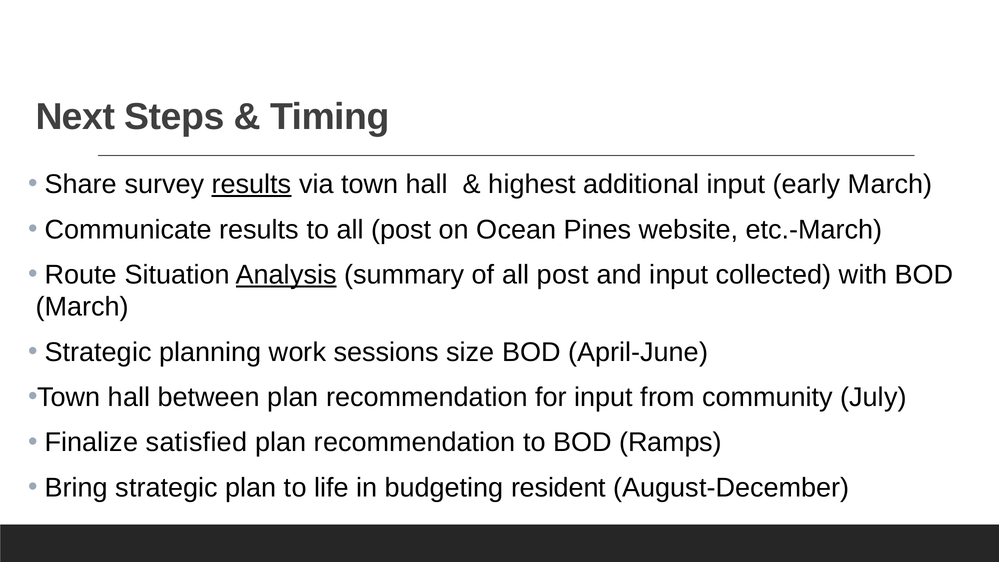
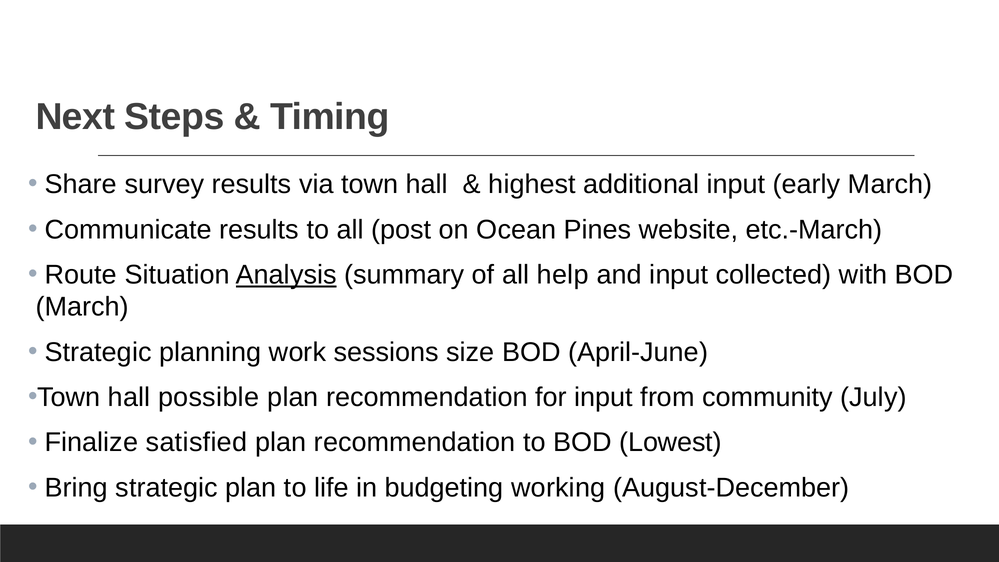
results at (252, 184) underline: present -> none
of all post: post -> help
between: between -> possible
Ramps: Ramps -> Lowest
resident: resident -> working
